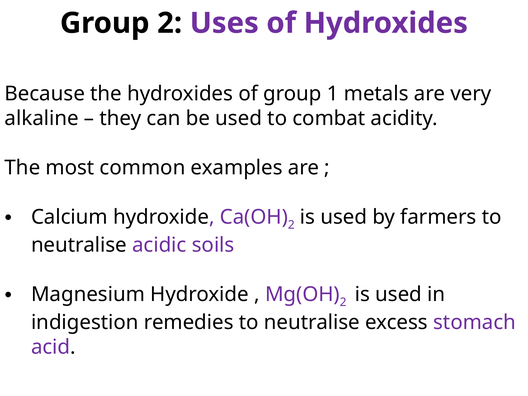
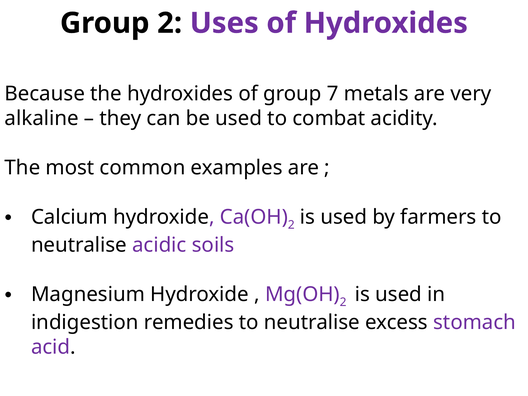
1: 1 -> 7
